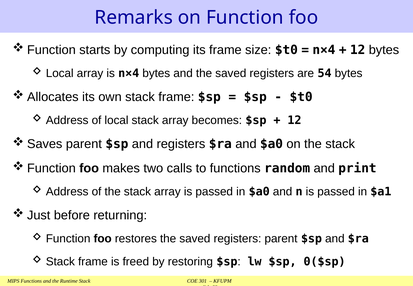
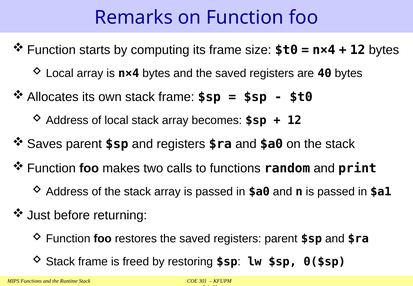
54: 54 -> 40
